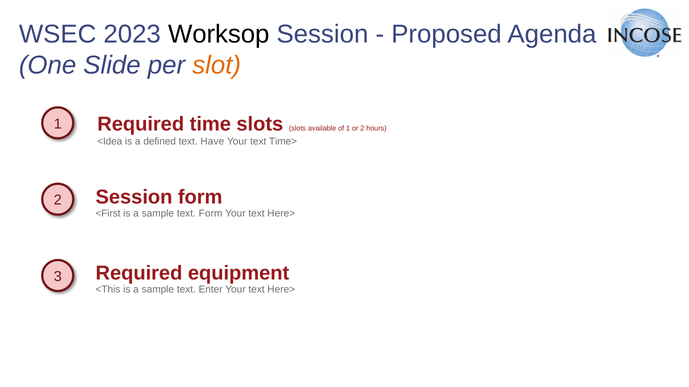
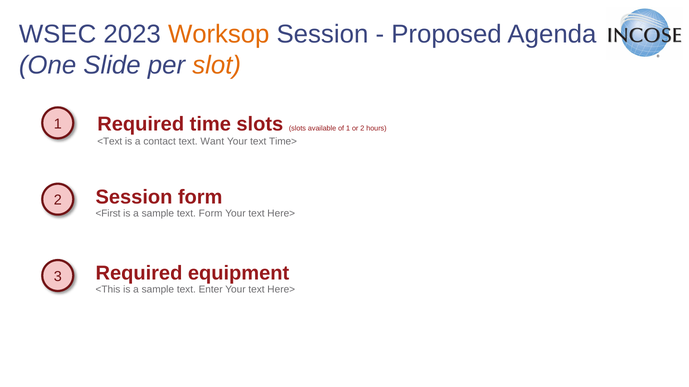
Worksop colour: black -> orange
<Idea: <Idea -> <Text
defined: defined -> contact
Have: Have -> Want
